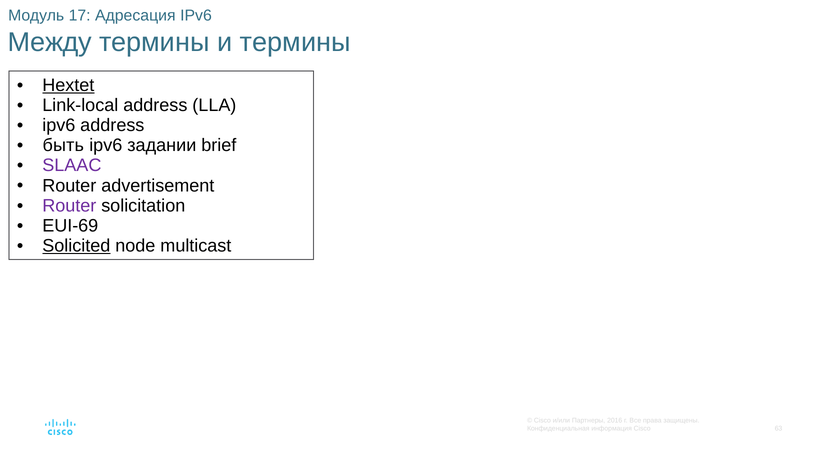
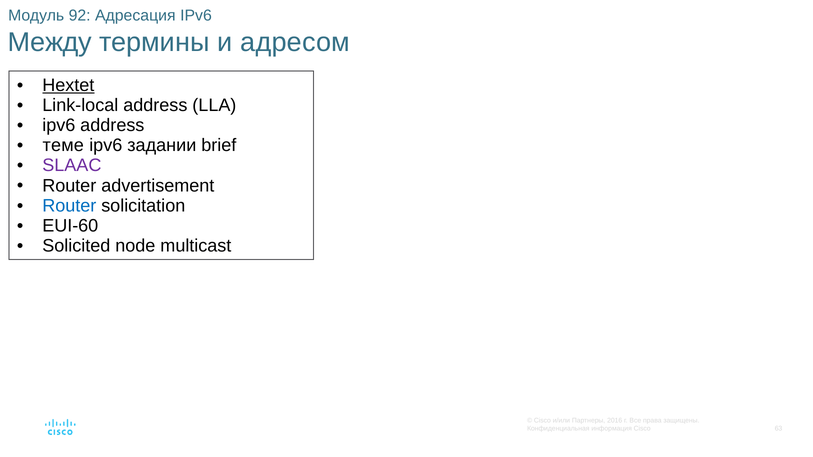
17: 17 -> 92
и термины: термины -> адресом
быть: быть -> теме
Router at (69, 206) colour: purple -> blue
EUI-69: EUI-69 -> EUI-60
Solicited underline: present -> none
